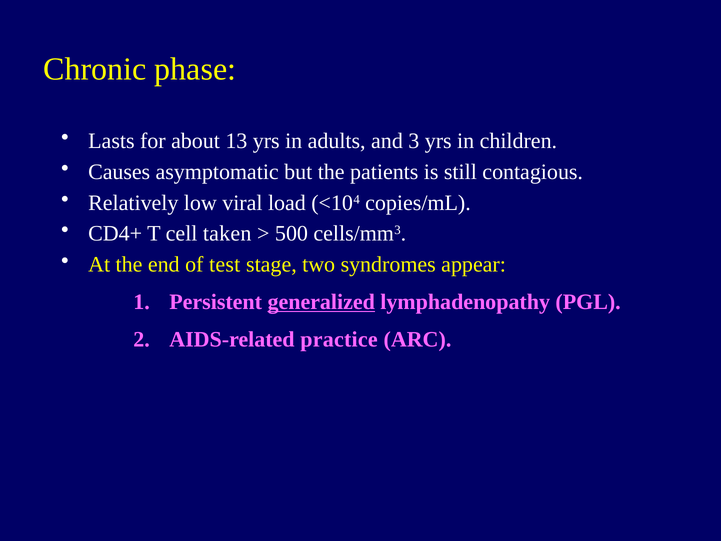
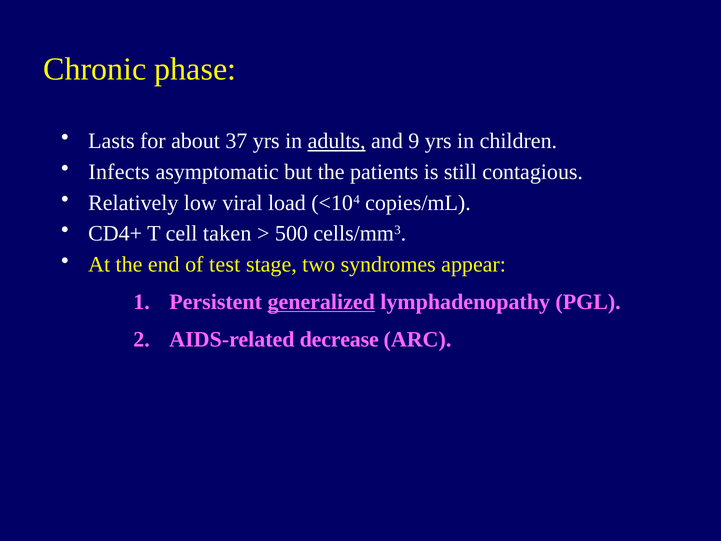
13: 13 -> 37
adults underline: none -> present
3: 3 -> 9
Causes: Causes -> Infects
practice: practice -> decrease
